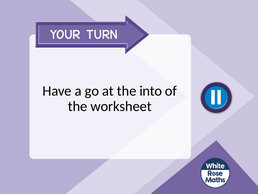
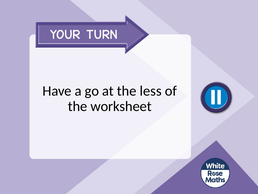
into: into -> less
